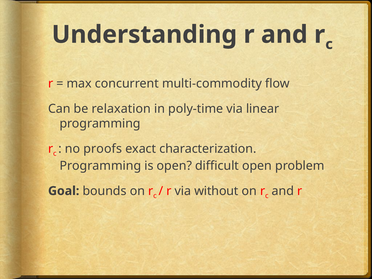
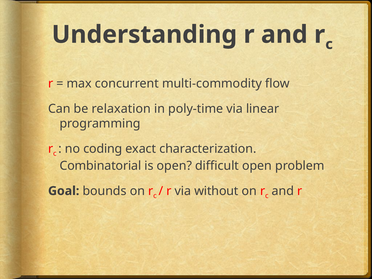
proofs: proofs -> coding
Programming at (100, 166): Programming -> Combinatorial
